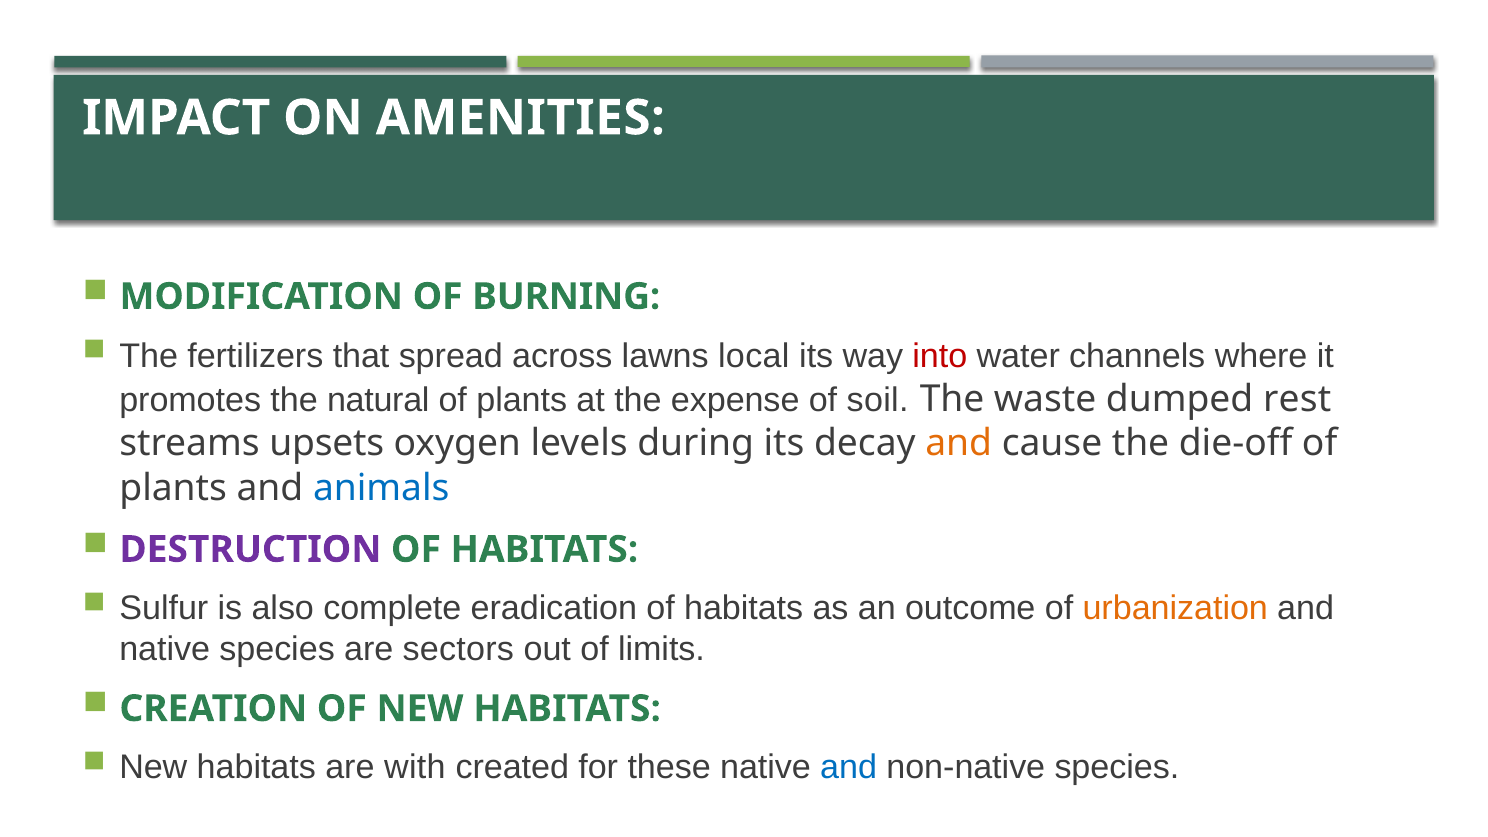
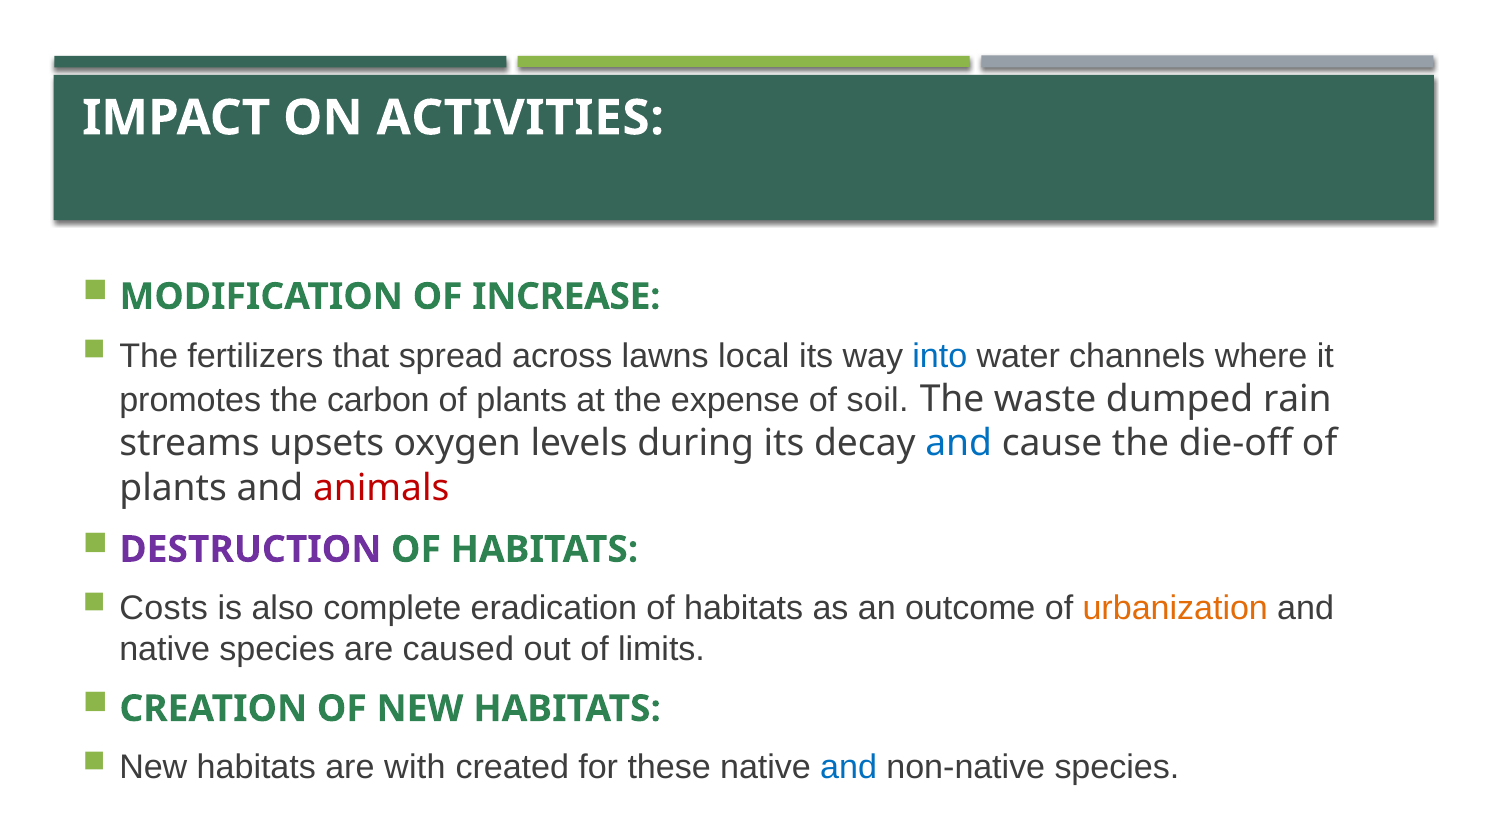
AMENITIES: AMENITIES -> ACTIVITIES
BURNING: BURNING -> INCREASE
into colour: red -> blue
natural: natural -> carbon
rest: rest -> rain
and at (959, 443) colour: orange -> blue
animals colour: blue -> red
Sulfur: Sulfur -> Costs
sectors: sectors -> caused
